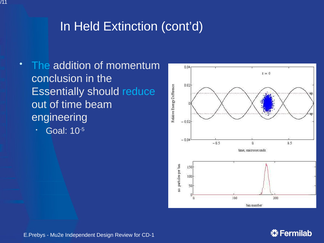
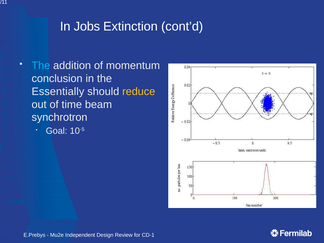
Held: Held -> Jobs
reduce colour: light blue -> yellow
engineering: engineering -> synchrotron
